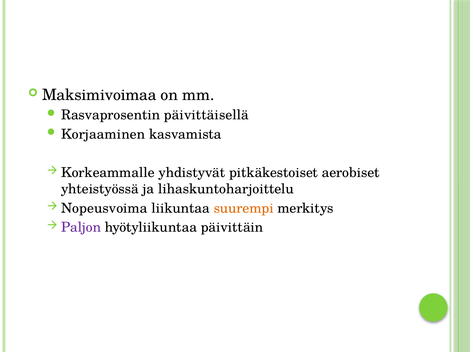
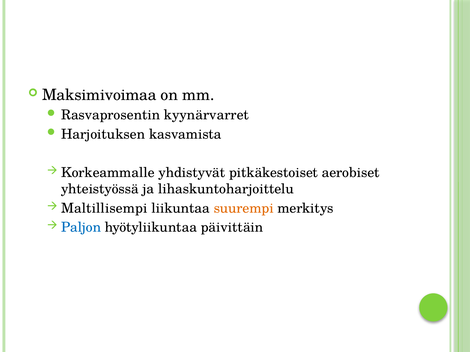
päivittäisellä: päivittäisellä -> kyynärvarret
Korjaaminen: Korjaaminen -> Harjoituksen
Nopeusvoima: Nopeusvoima -> Maltillisempi
Paljon colour: purple -> blue
